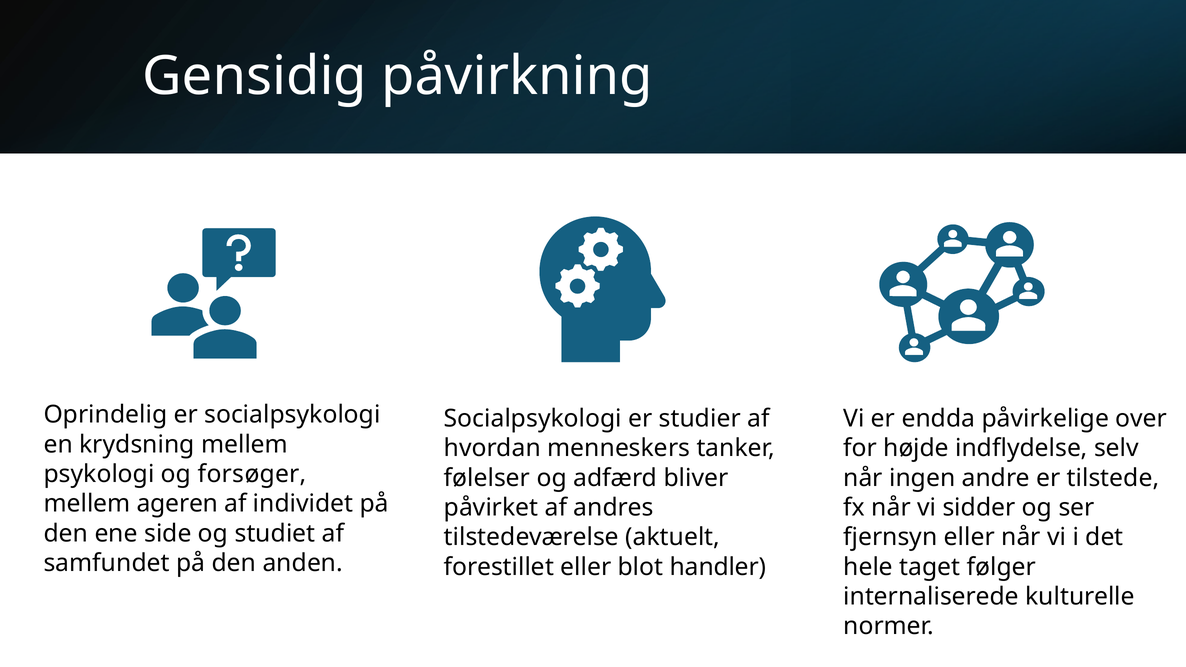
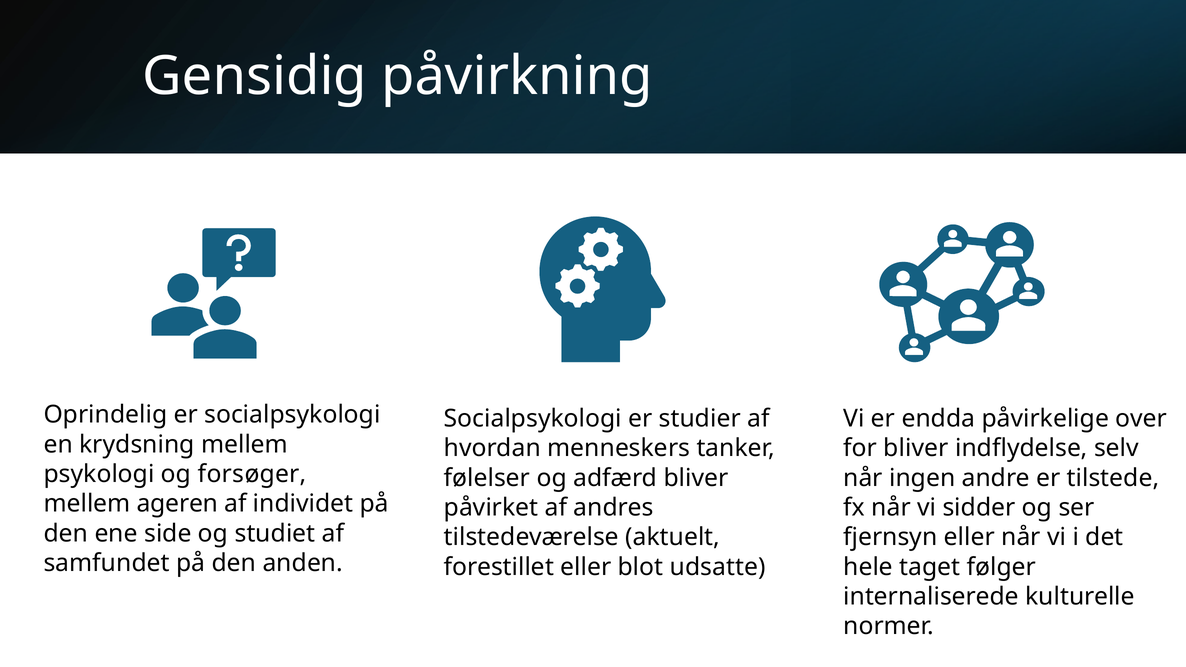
for højde: højde -> bliver
handler: handler -> udsatte
